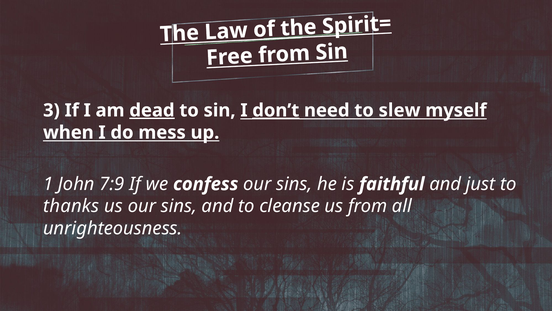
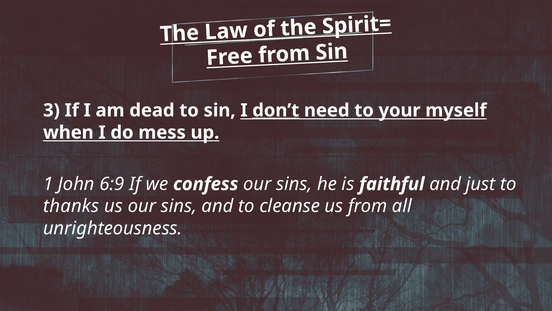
dead underline: present -> none
slew: slew -> your
7:9: 7:9 -> 6:9
